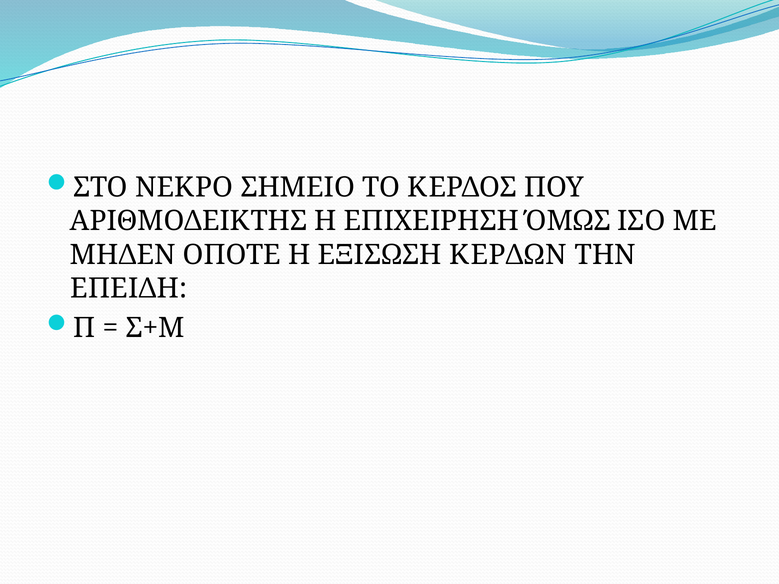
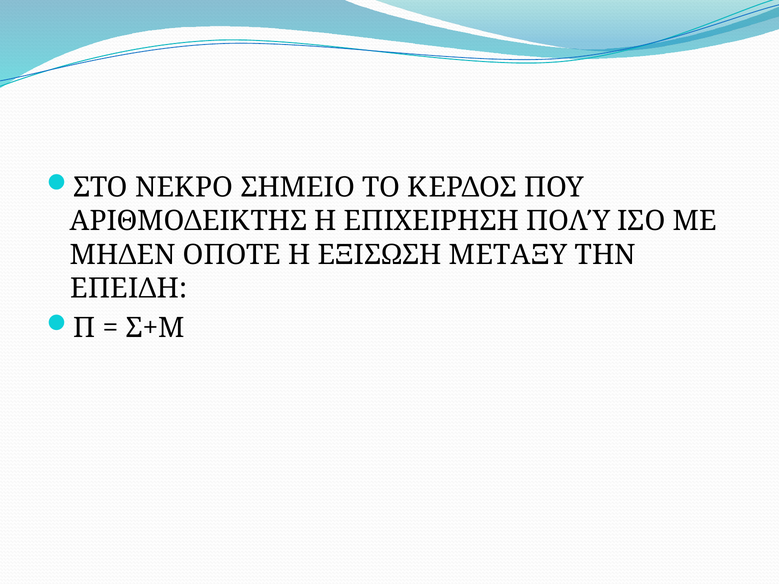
ΌΜΩΣ: ΌΜΩΣ -> ΠΟΛΎ
ΚΕΡΔΩΝ: ΚΕΡΔΩΝ -> ΜΕΤΑΞΥ
